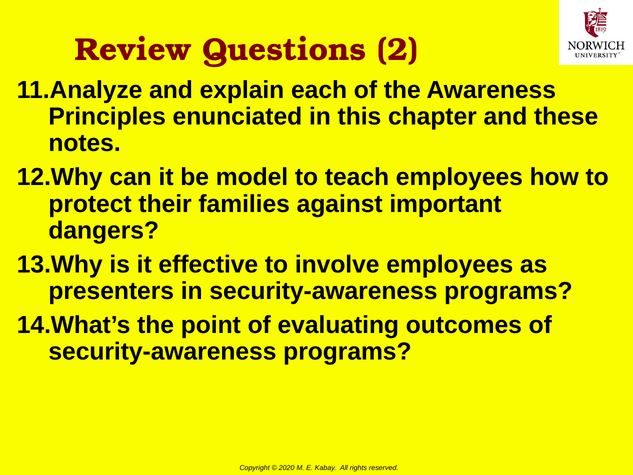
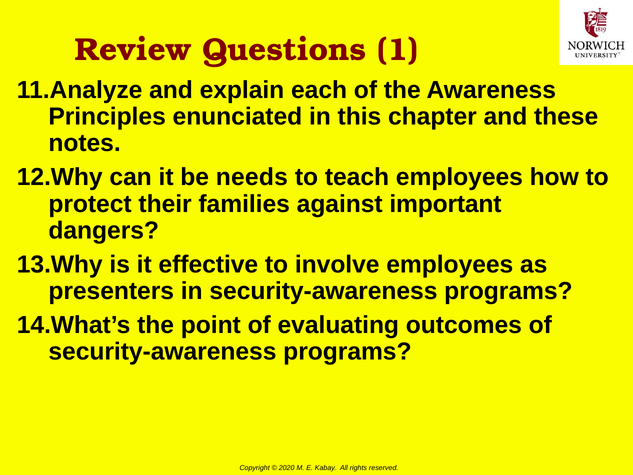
2: 2 -> 1
model: model -> needs
